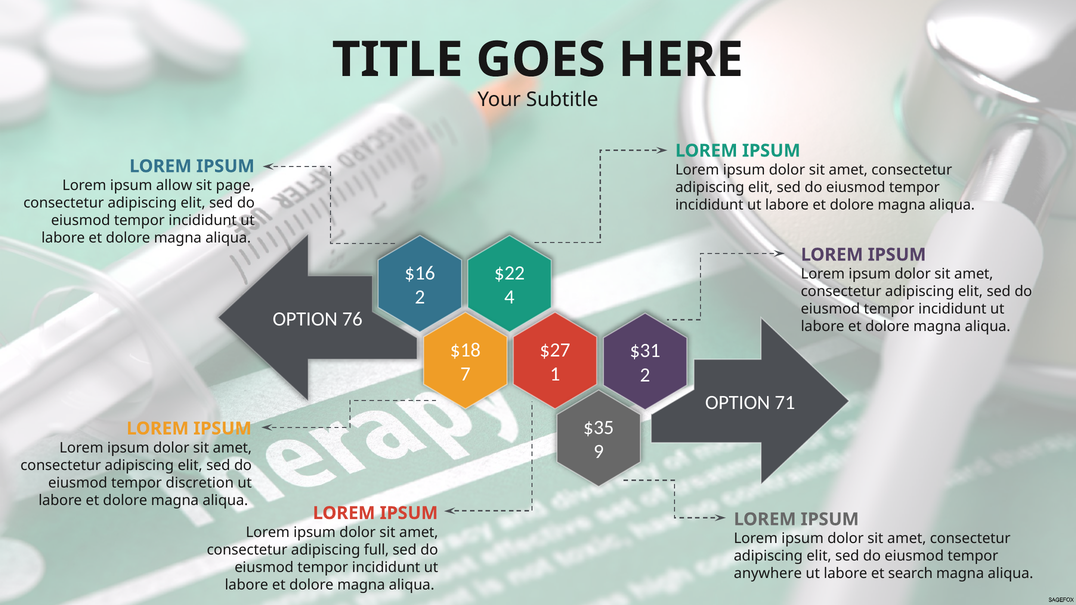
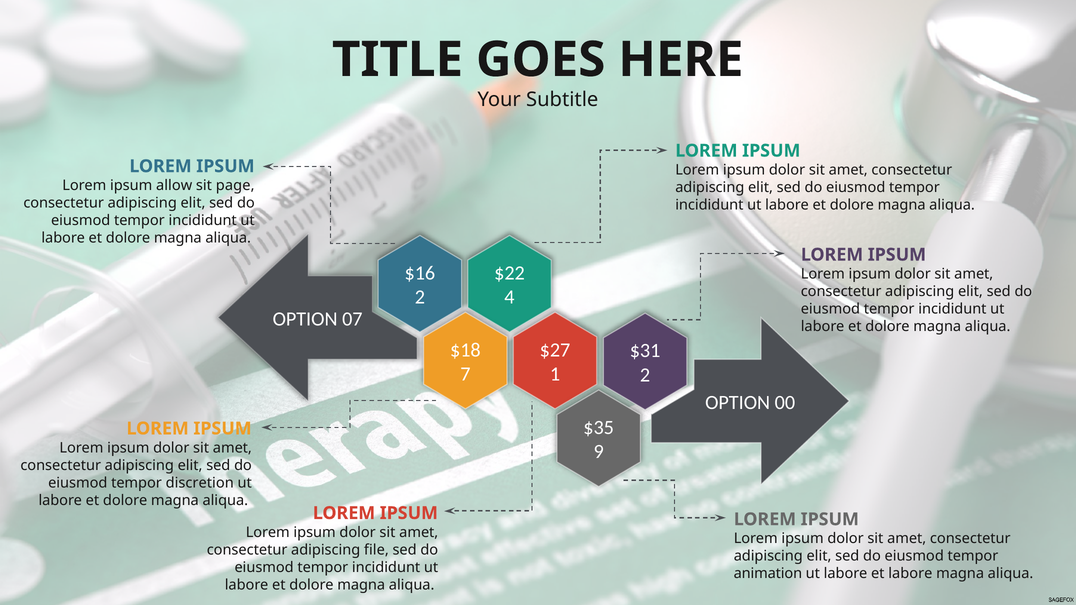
76: 76 -> 07
71: 71 -> 00
full: full -> file
anywhere: anywhere -> animation
et search: search -> labore
